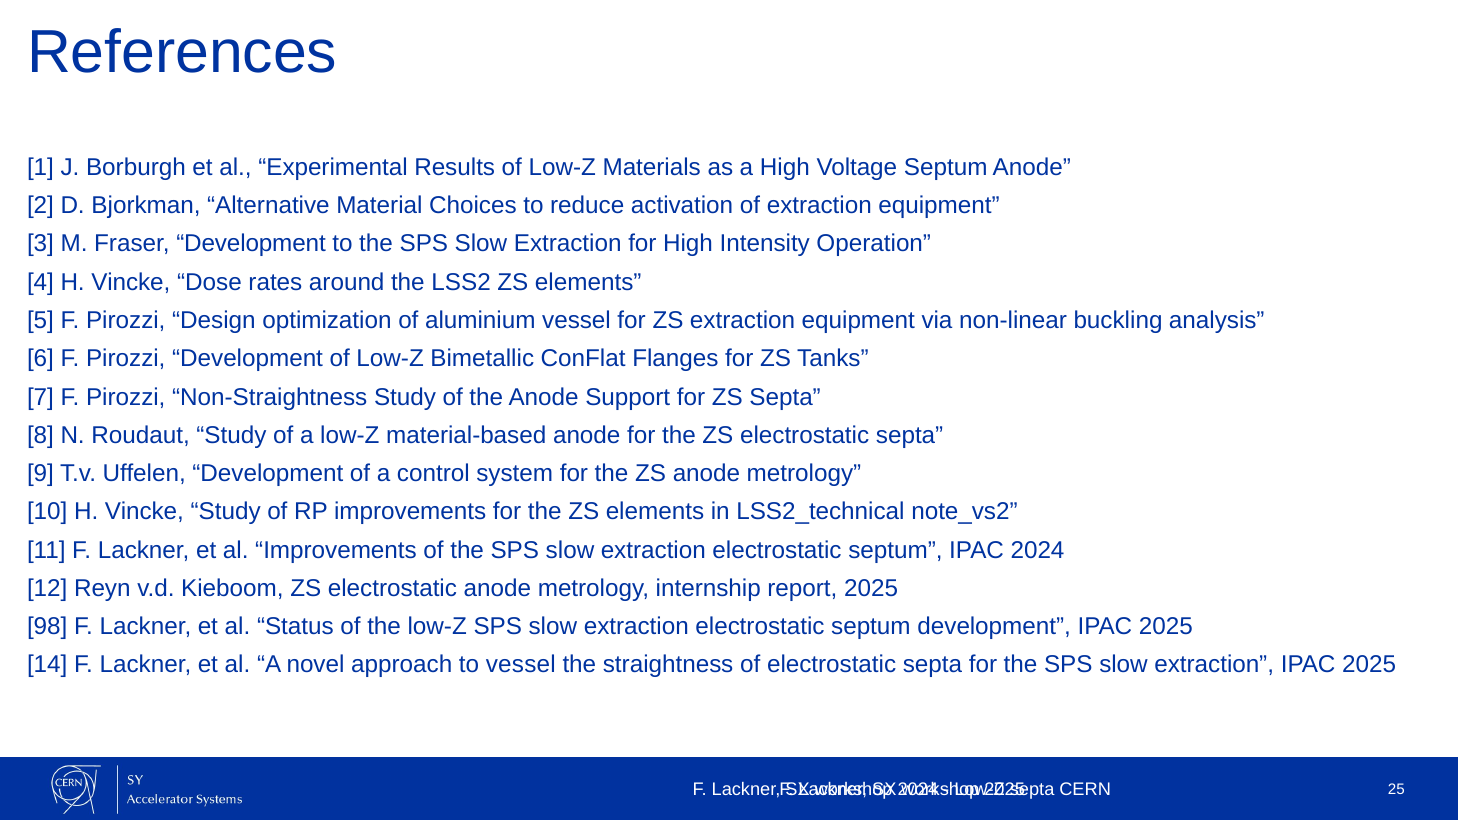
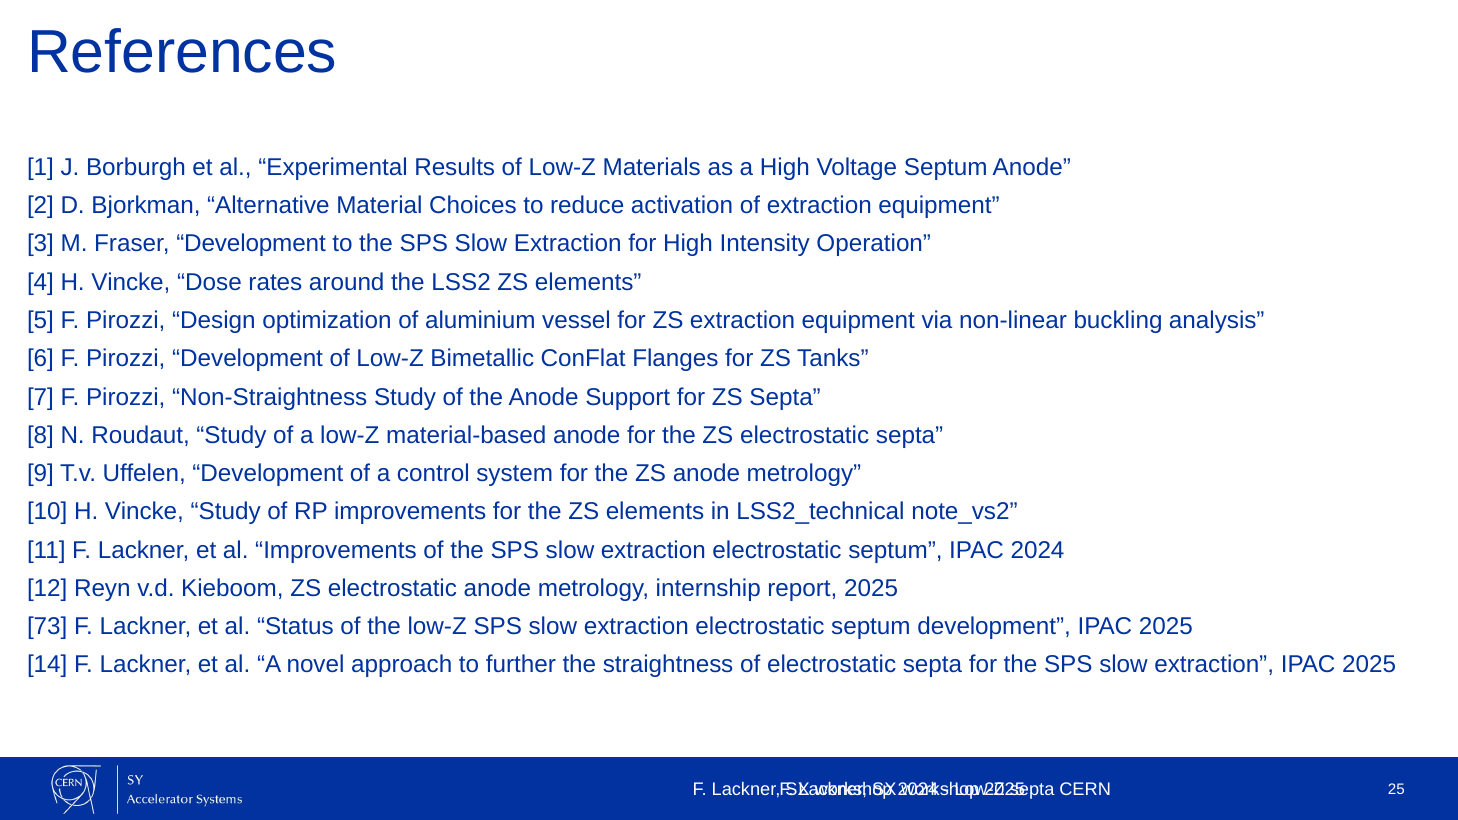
98: 98 -> 73
to vessel: vessel -> further
